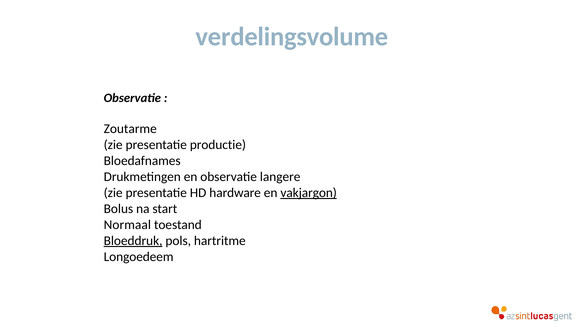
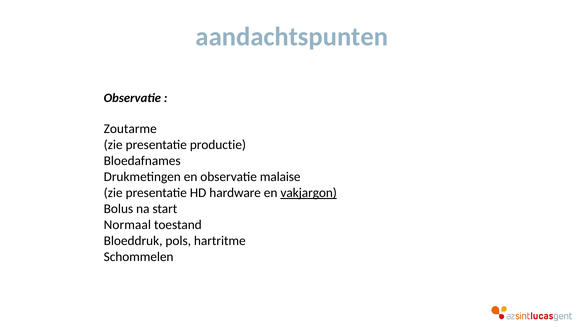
verdelingsvolume: verdelingsvolume -> aandachtspunten
langere: langere -> malaise
Bloeddruk underline: present -> none
Longoedeem: Longoedeem -> Schommelen
